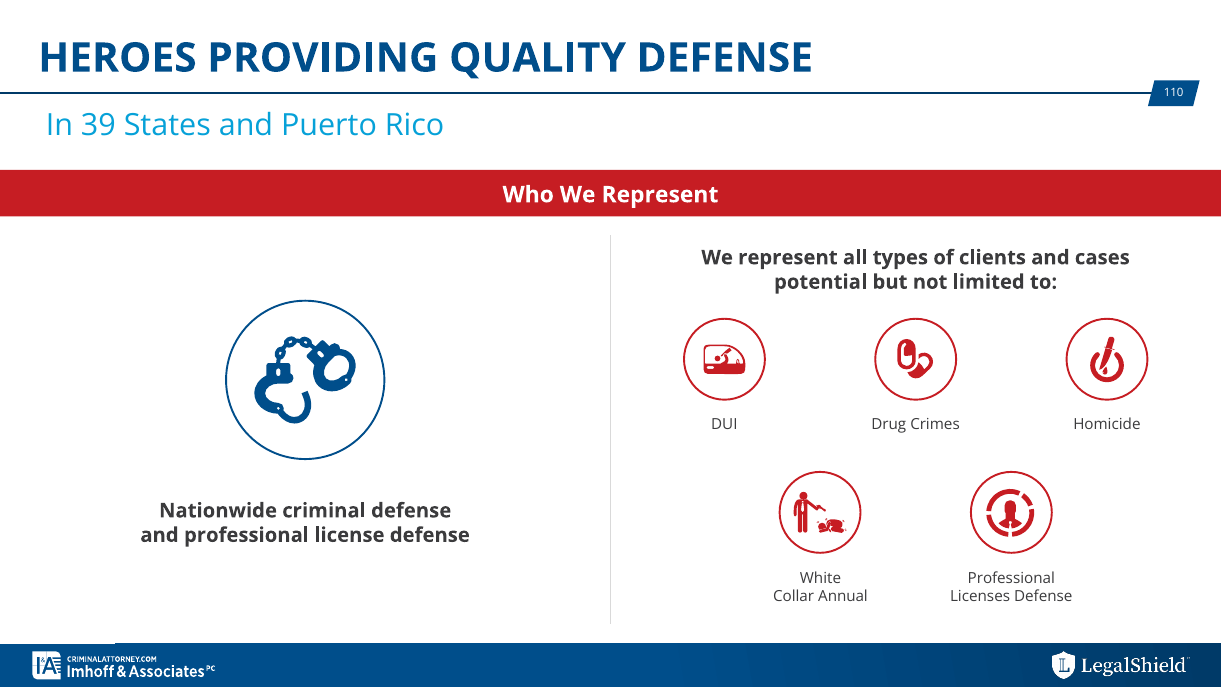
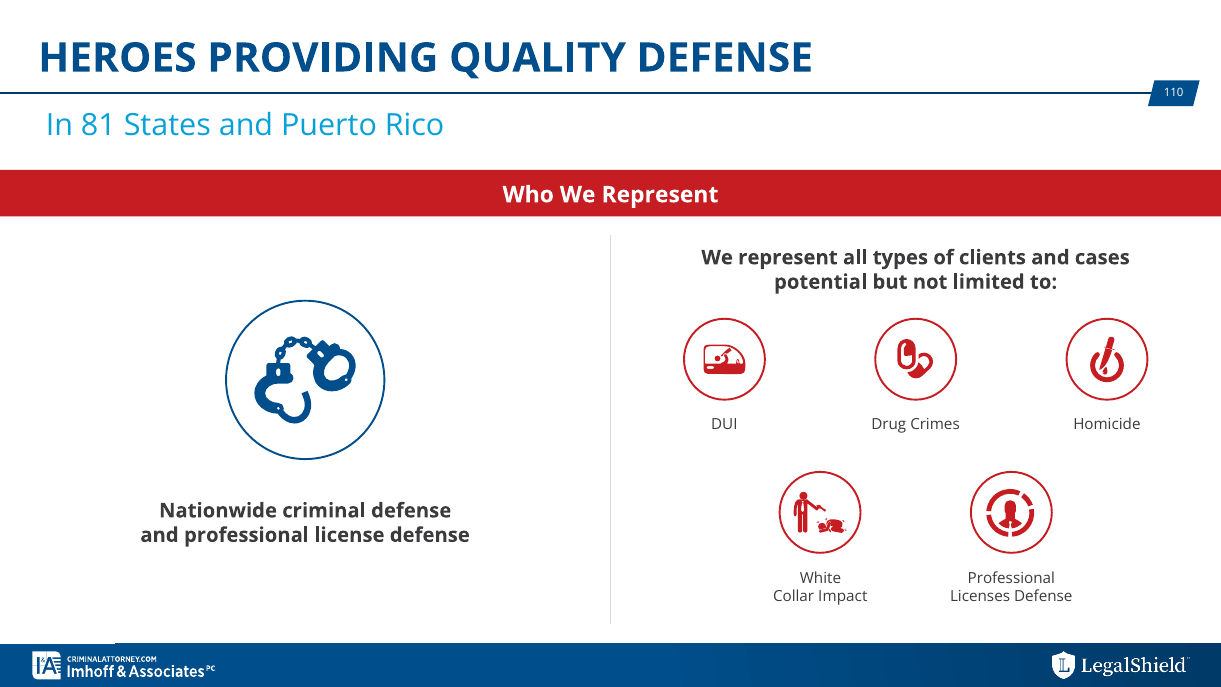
39: 39 -> 81
Annual: Annual -> Impact
